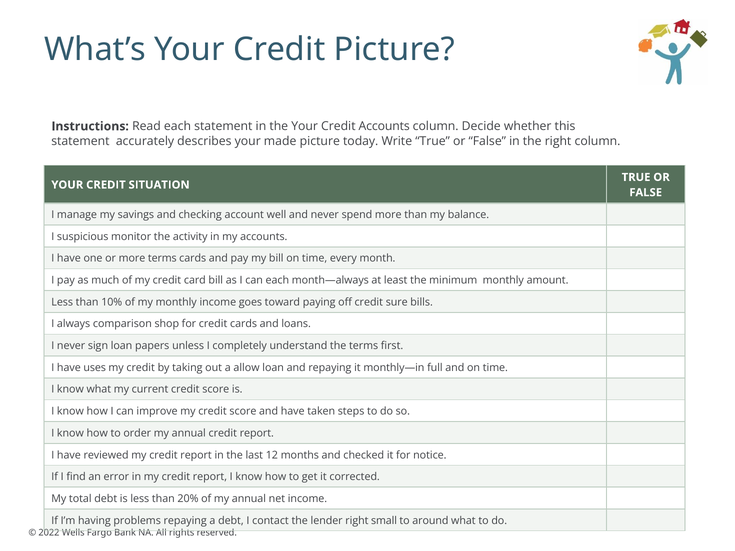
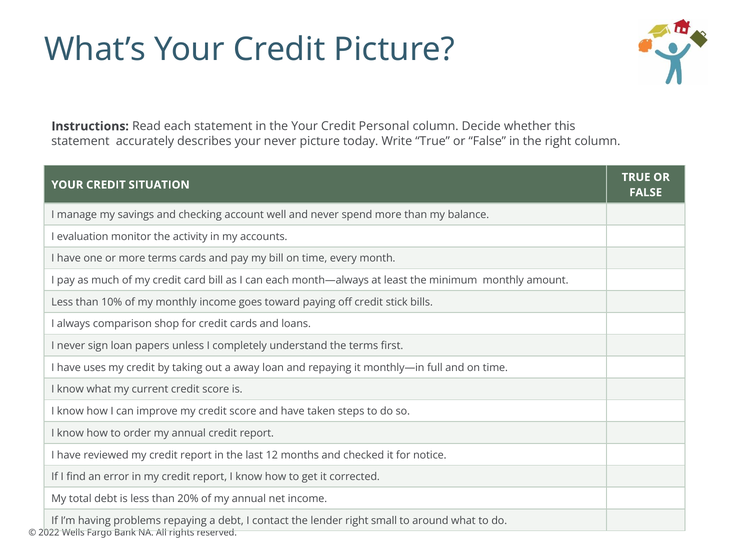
Credit Accounts: Accounts -> Personal
your made: made -> never
suspicious: suspicious -> evaluation
sure: sure -> stick
allow: allow -> away
